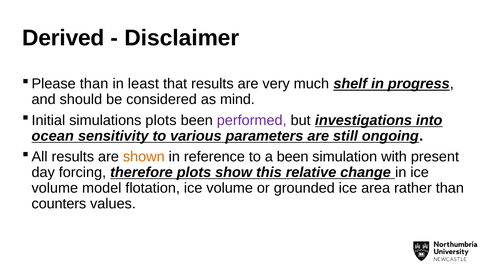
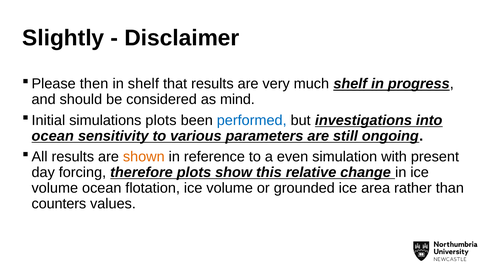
Derived: Derived -> Slightly
than at (94, 84): than -> then
in least: least -> shelf
performed colour: purple -> blue
a been: been -> even
volume model: model -> ocean
